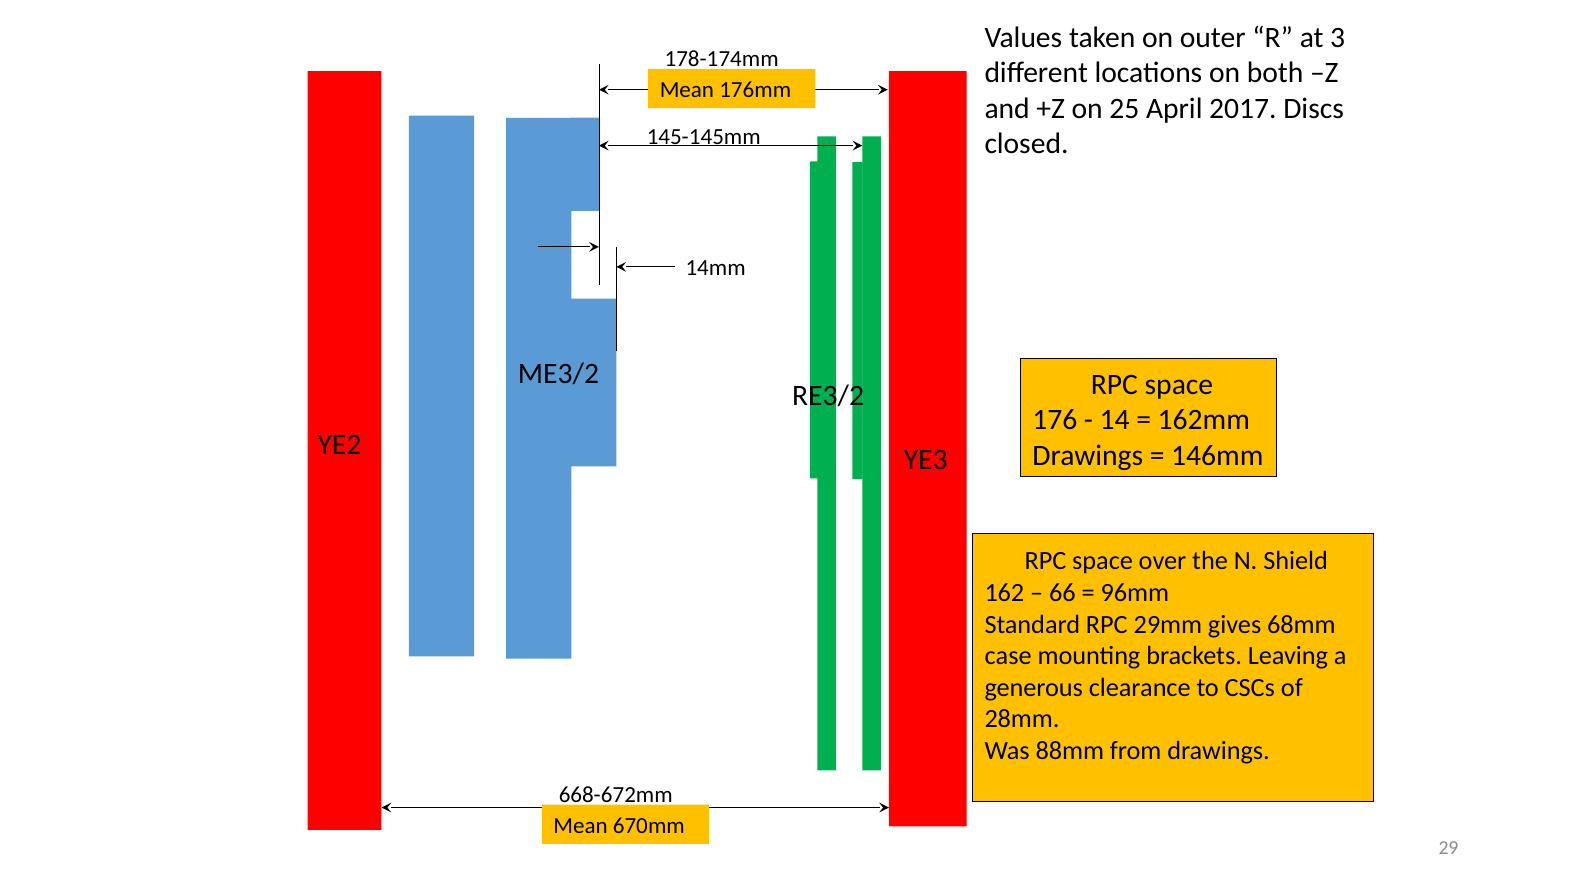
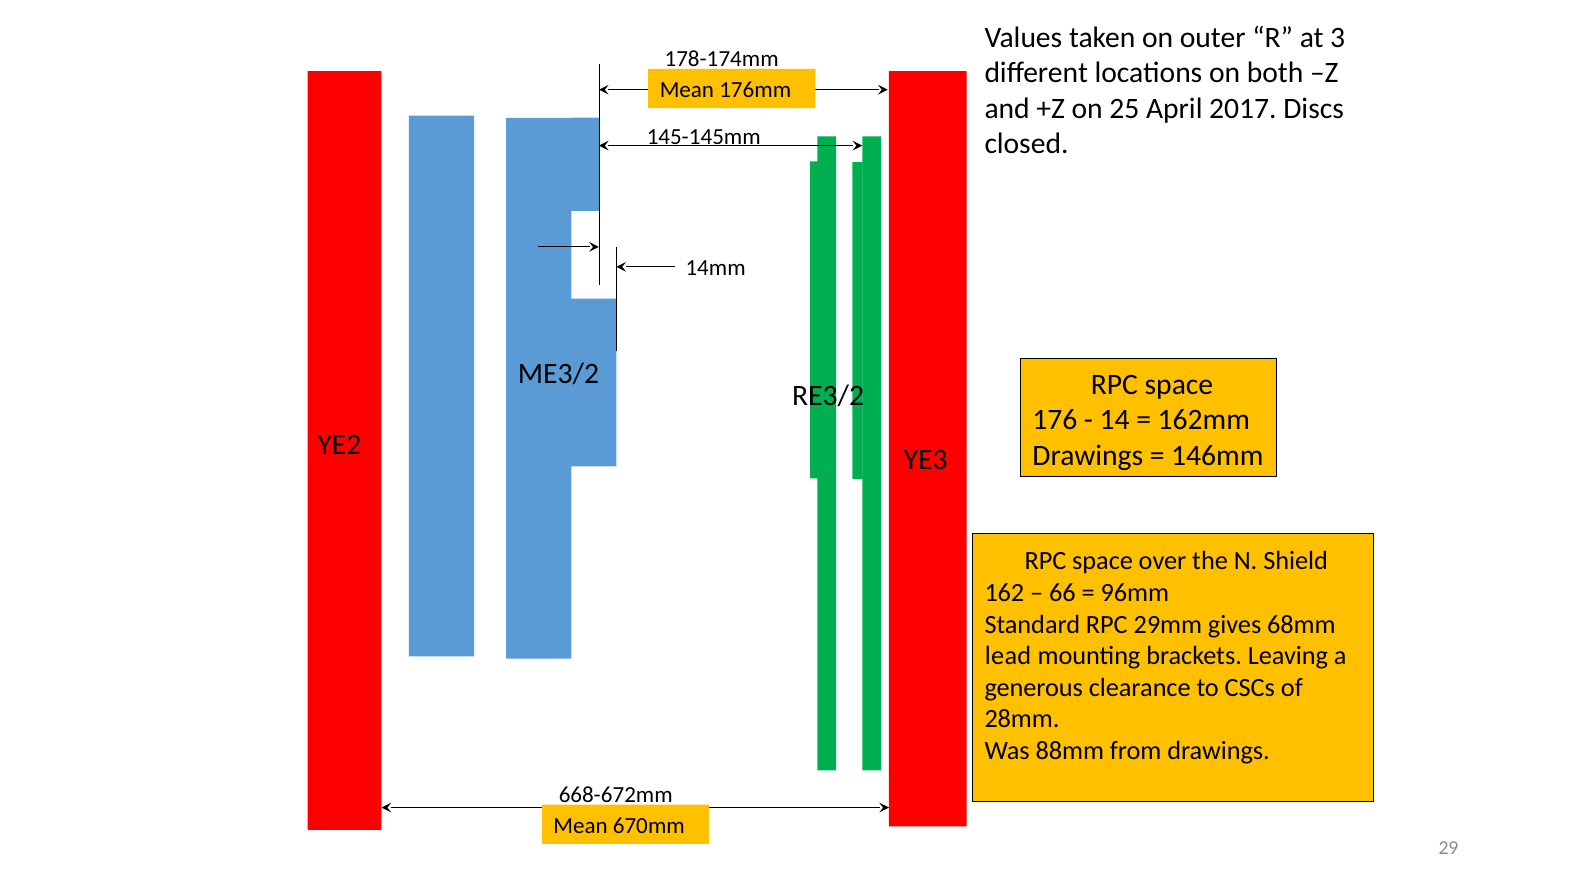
case: case -> lead
